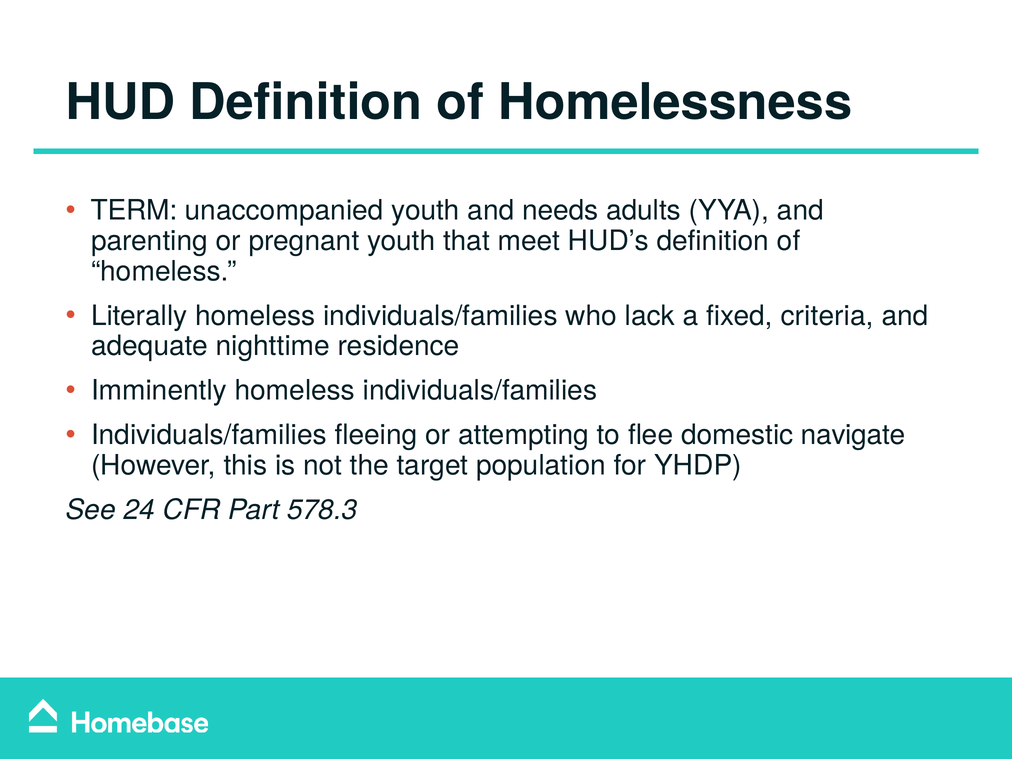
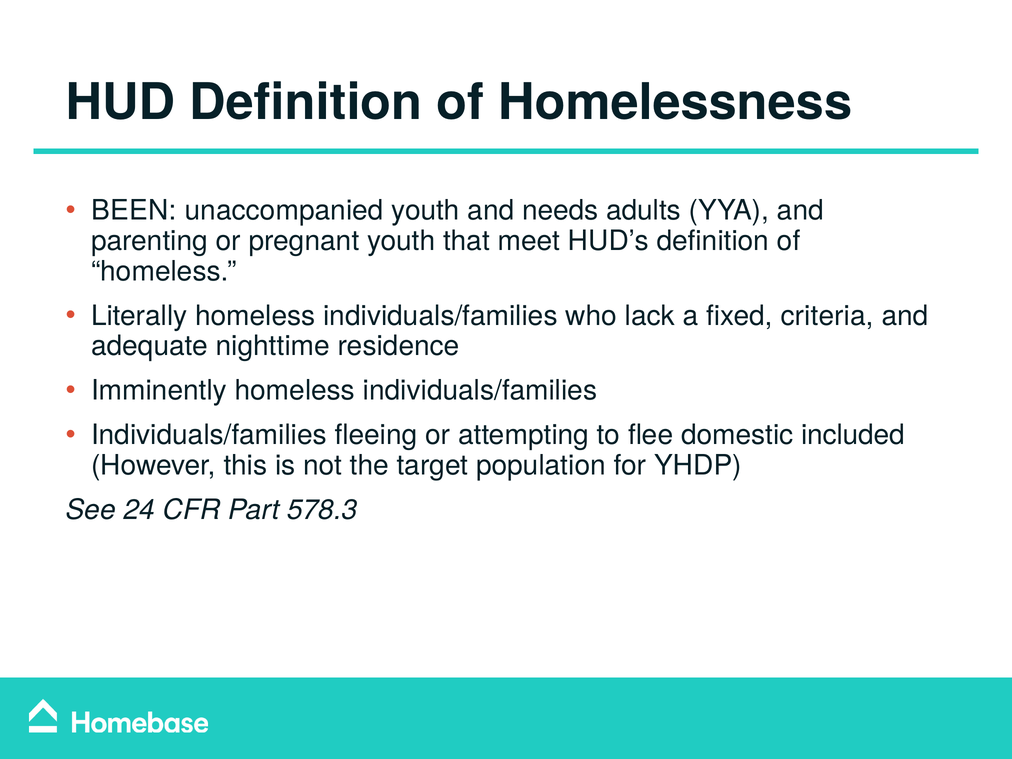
TERM: TERM -> BEEN
navigate: navigate -> included
